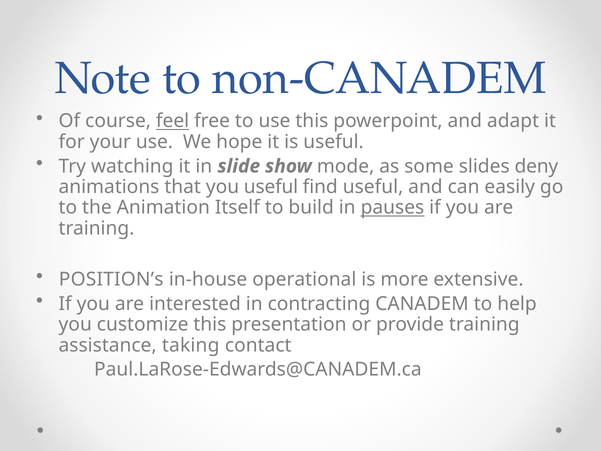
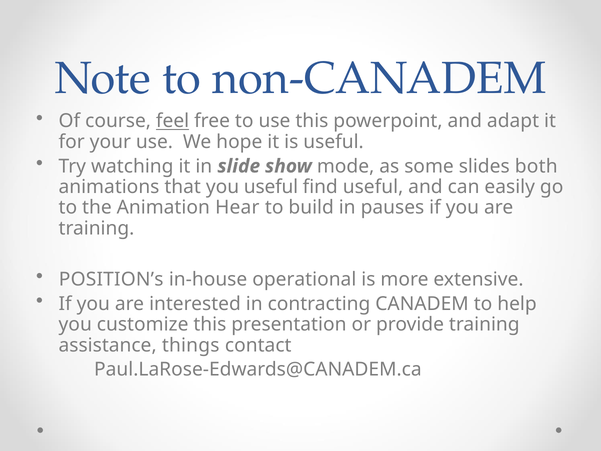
deny: deny -> both
Itself: Itself -> Hear
pauses underline: present -> none
taking: taking -> things
